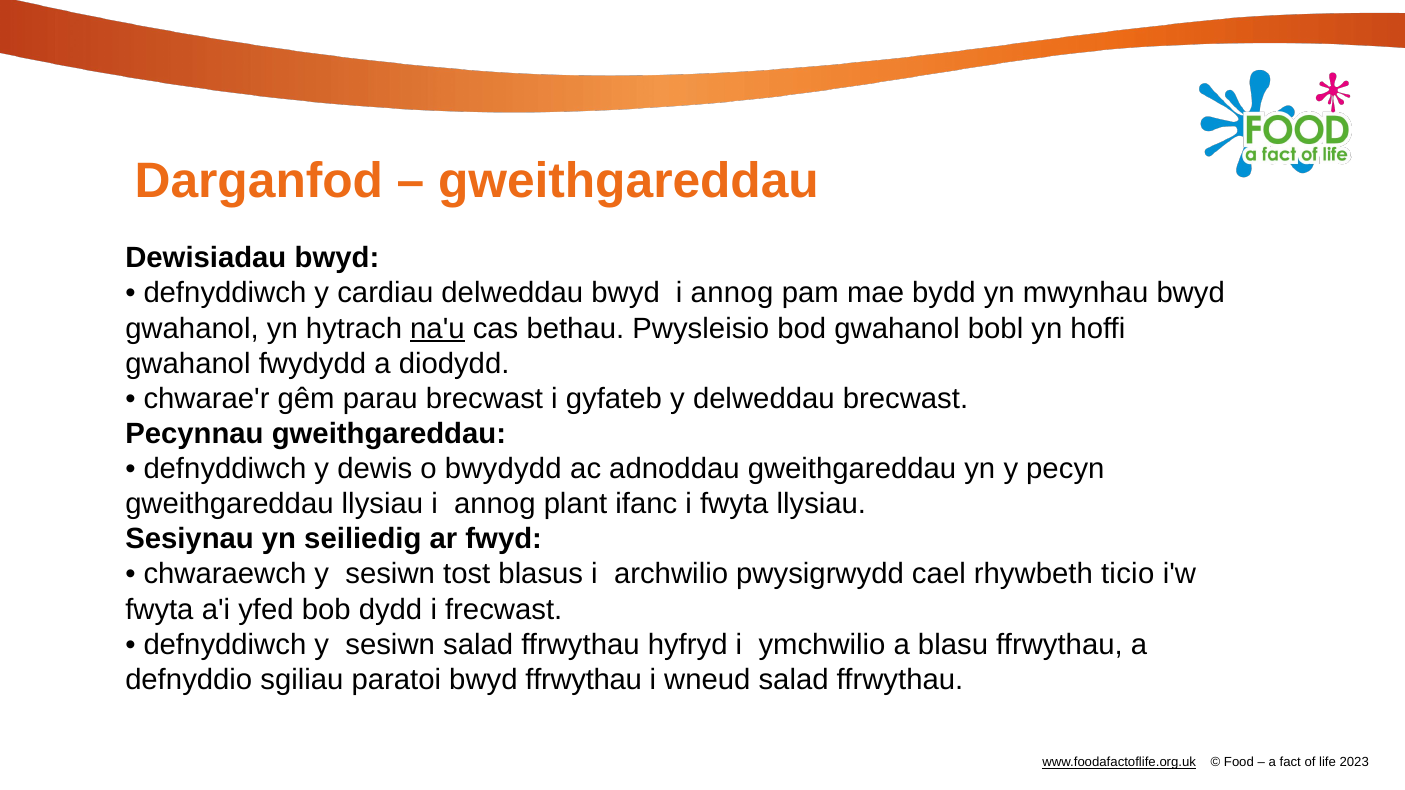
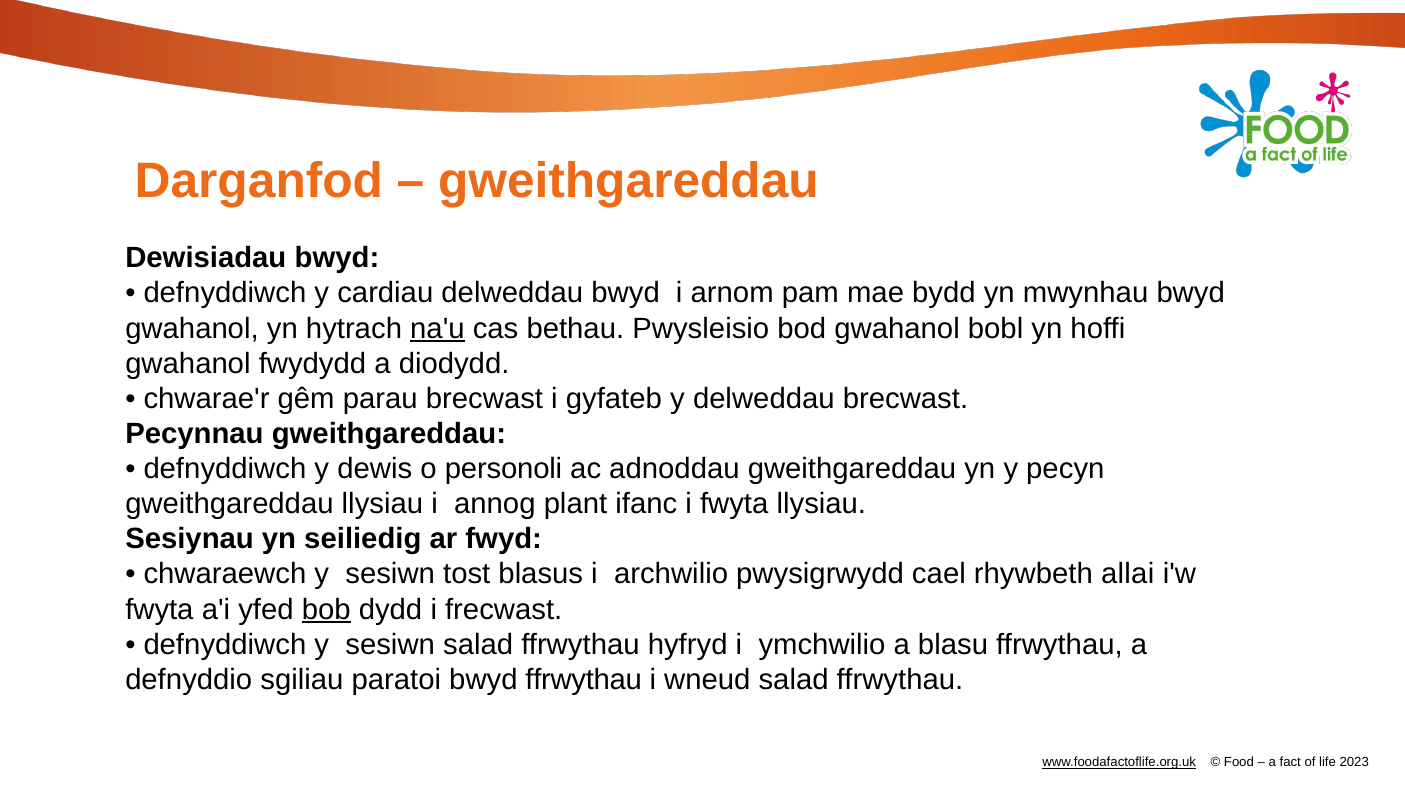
bwyd i annog: annog -> arnom
bwydydd: bwydydd -> personoli
ticio: ticio -> allai
bob underline: none -> present
